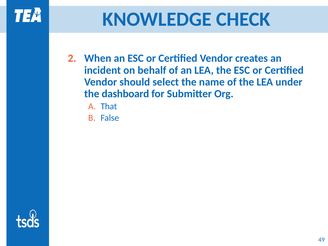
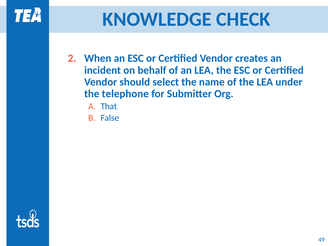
dashboard: dashboard -> telephone
